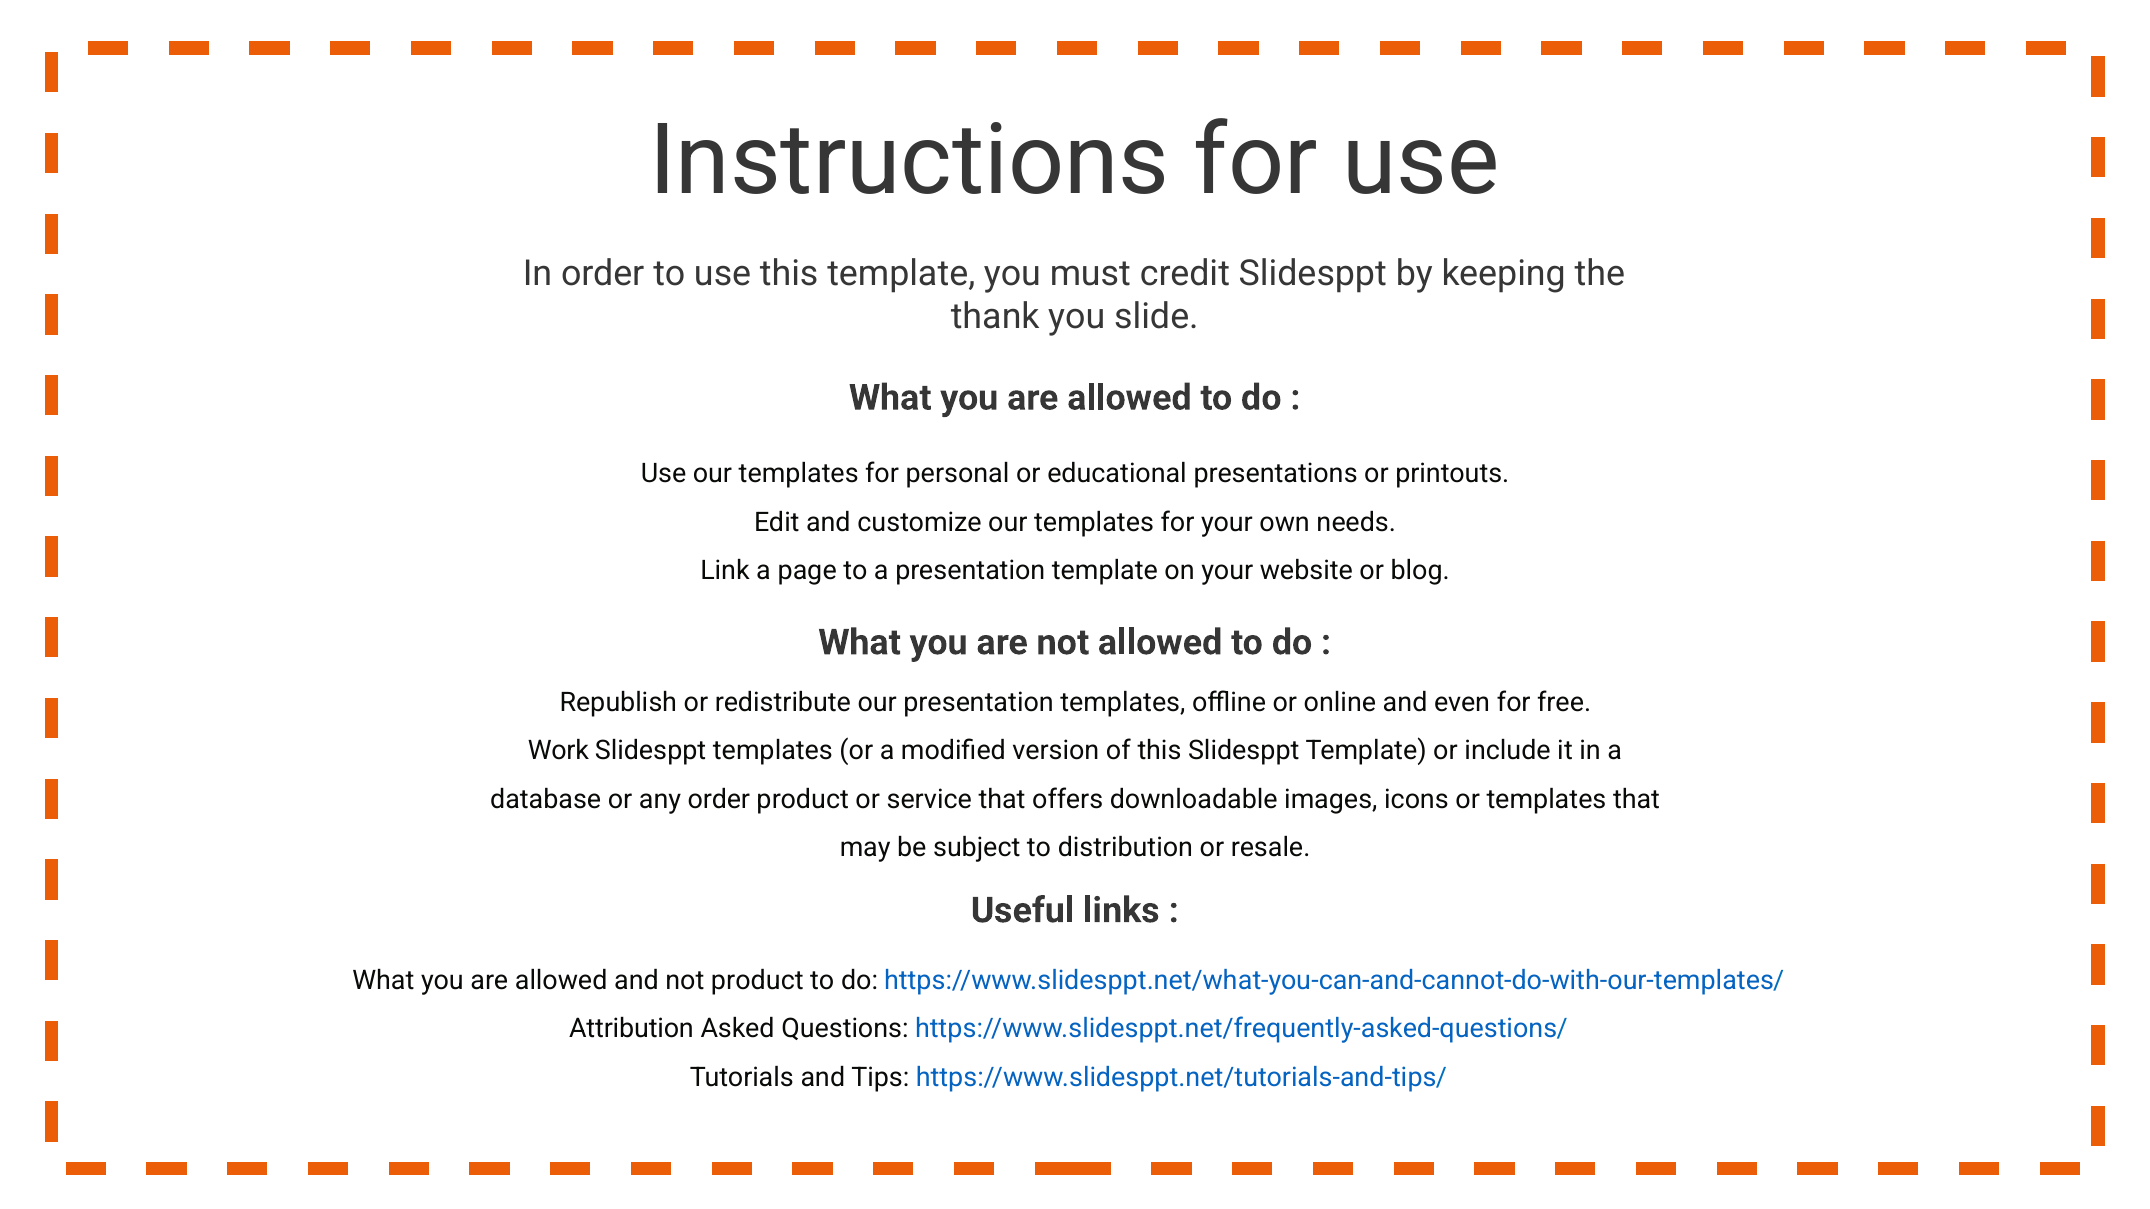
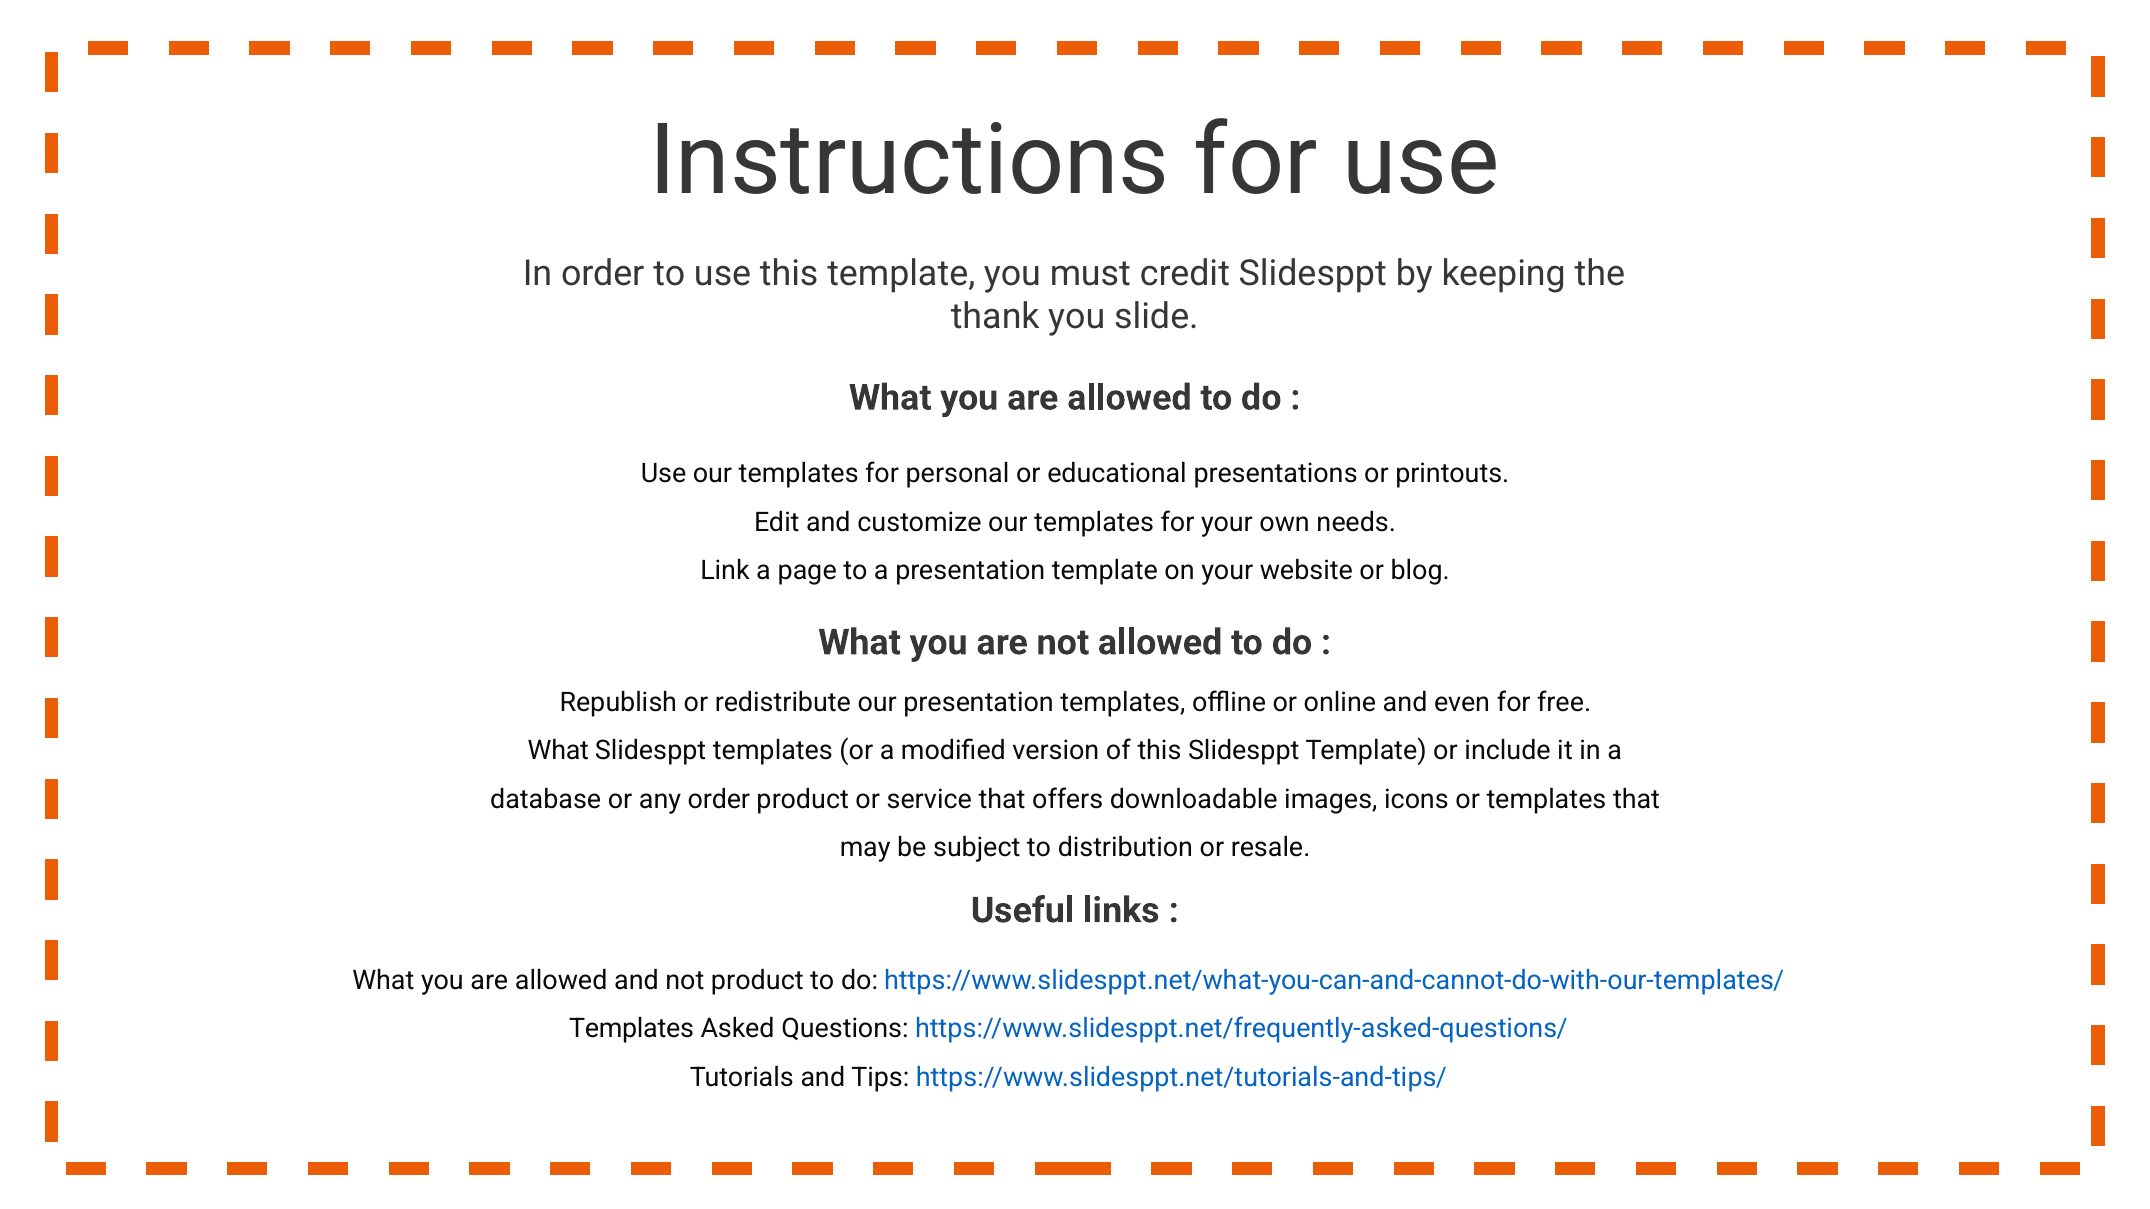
Work at (558, 751): Work -> What
Attribution at (631, 1029): Attribution -> Templates
